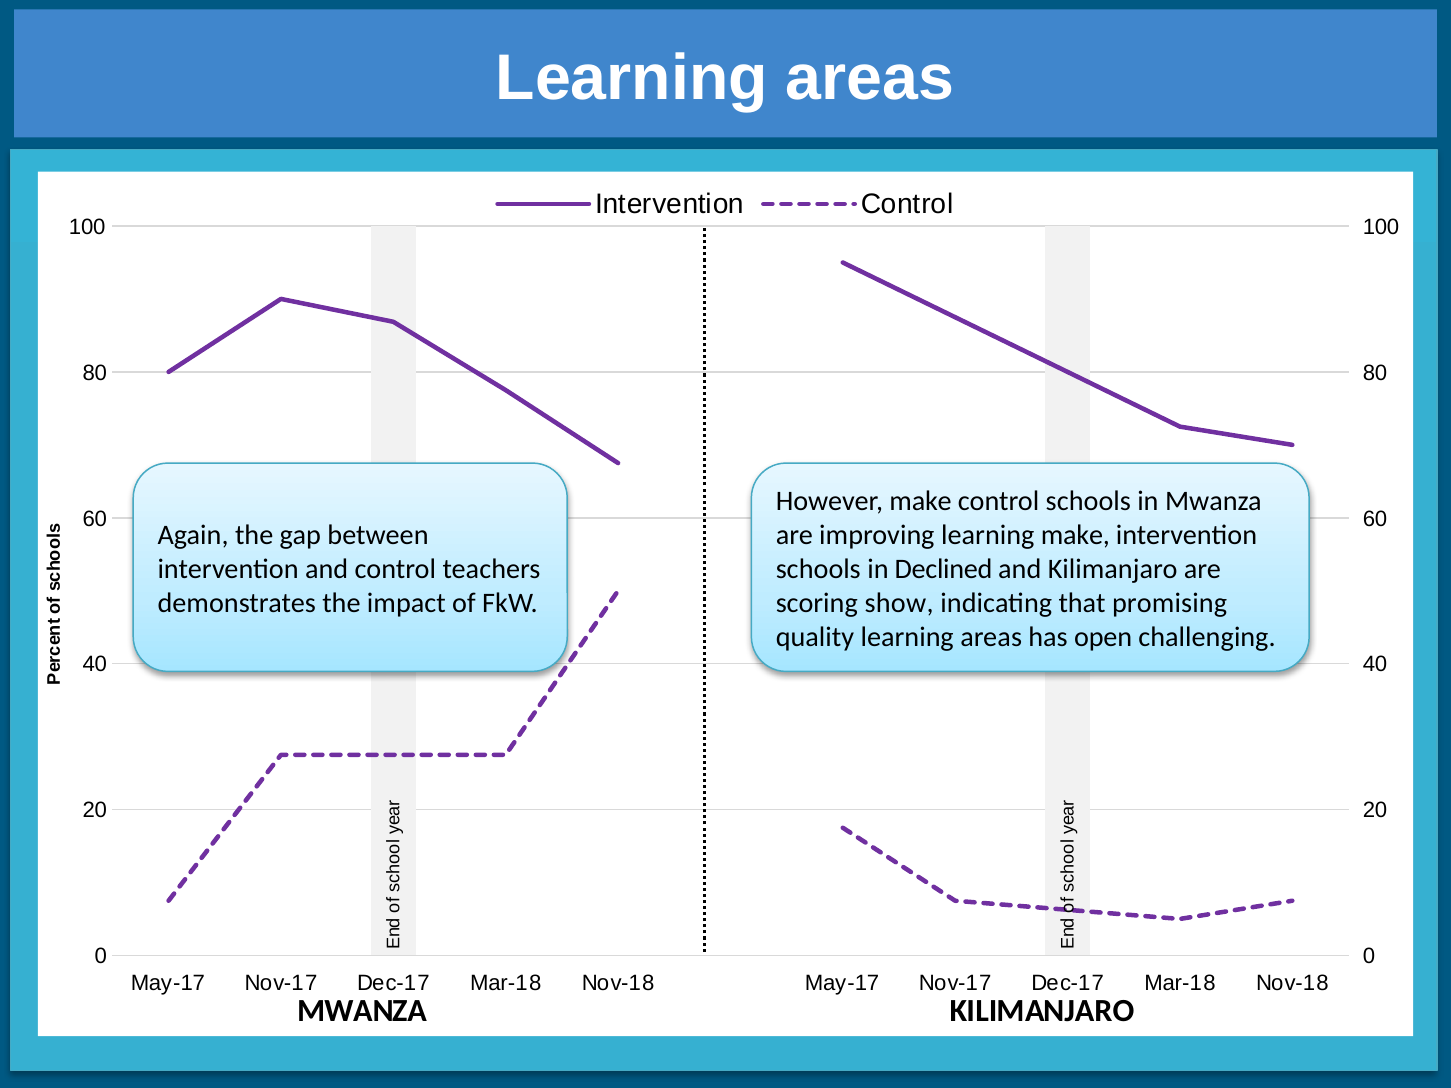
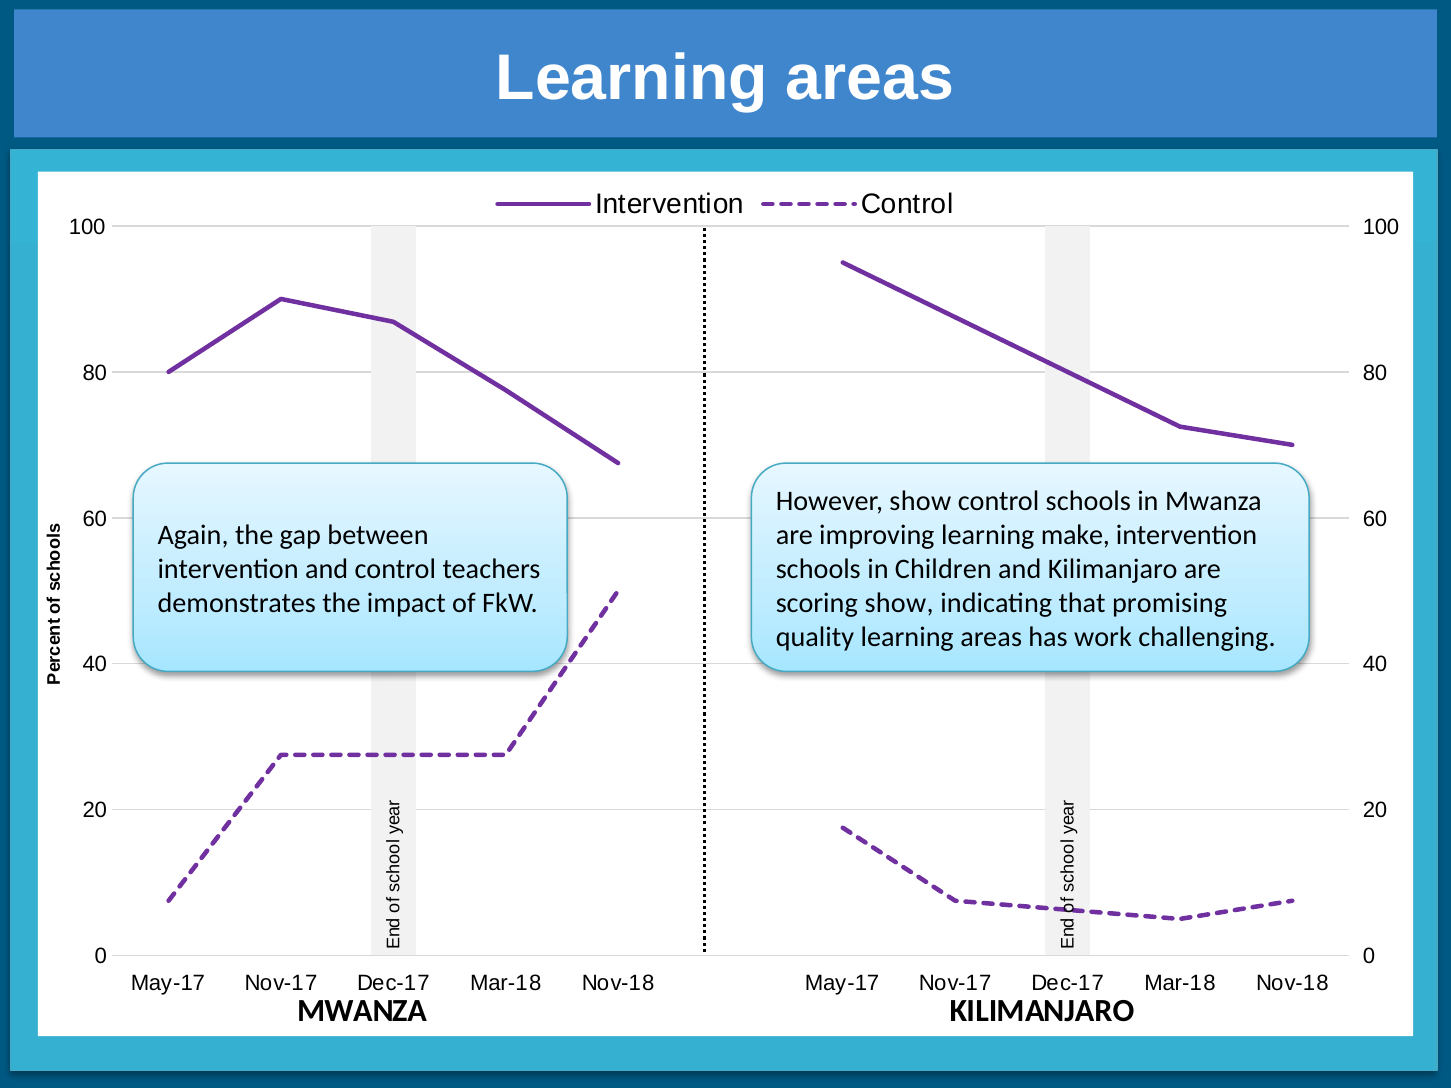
However make: make -> show
Declined: Declined -> Children
open: open -> work
